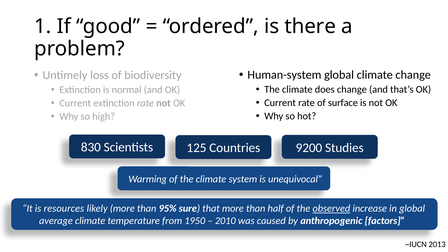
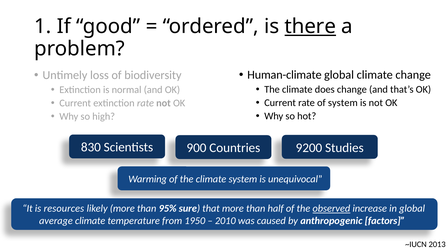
there underline: none -> present
Human-system: Human-system -> Human-climate
of surface: surface -> system
125: 125 -> 900
